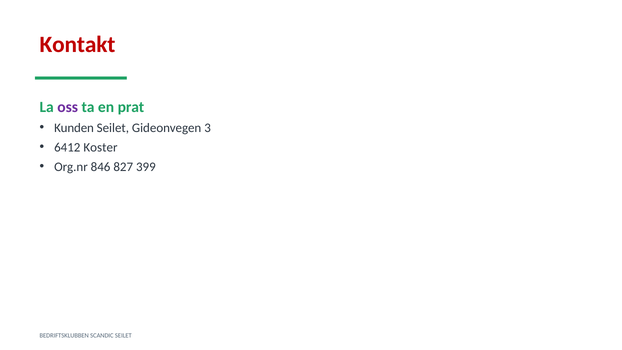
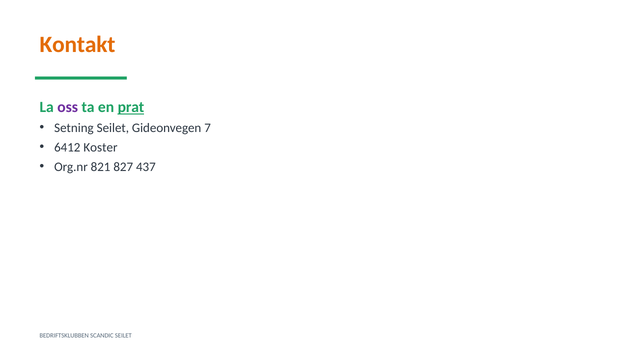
Kontakt colour: red -> orange
prat underline: none -> present
Kunden: Kunden -> Setning
3: 3 -> 7
846: 846 -> 821
399: 399 -> 437
